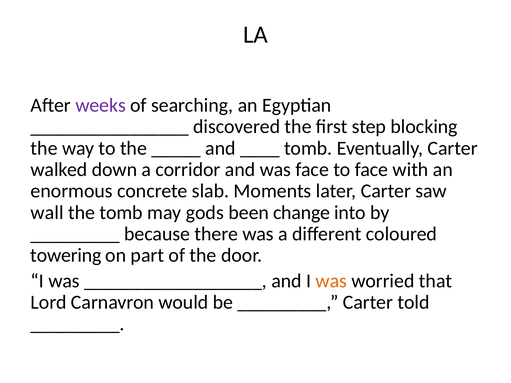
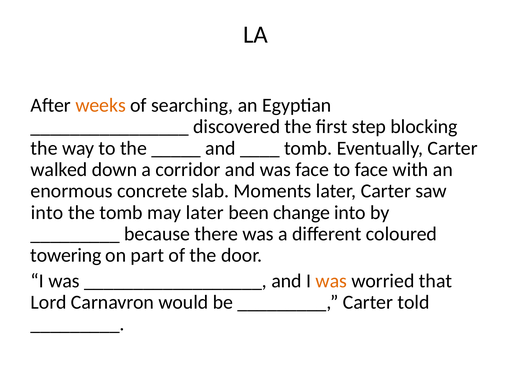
weeks colour: purple -> orange
wall at (47, 213): wall -> into
may gods: gods -> later
